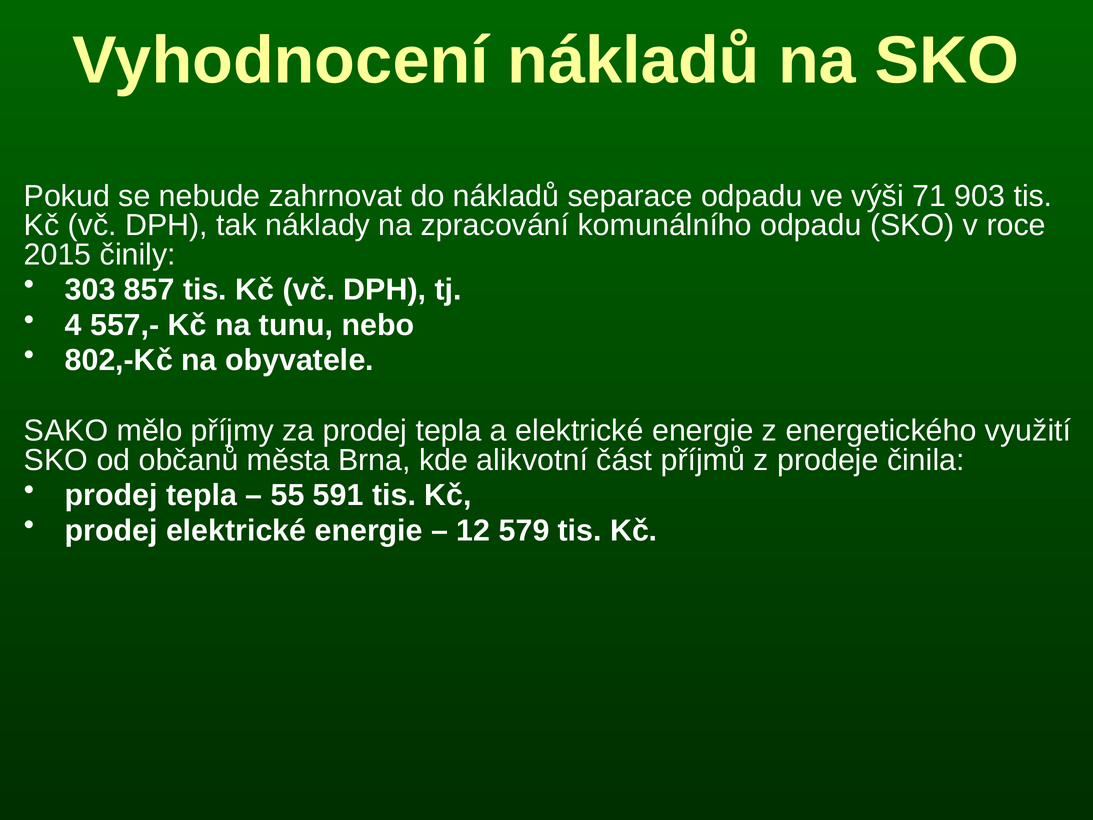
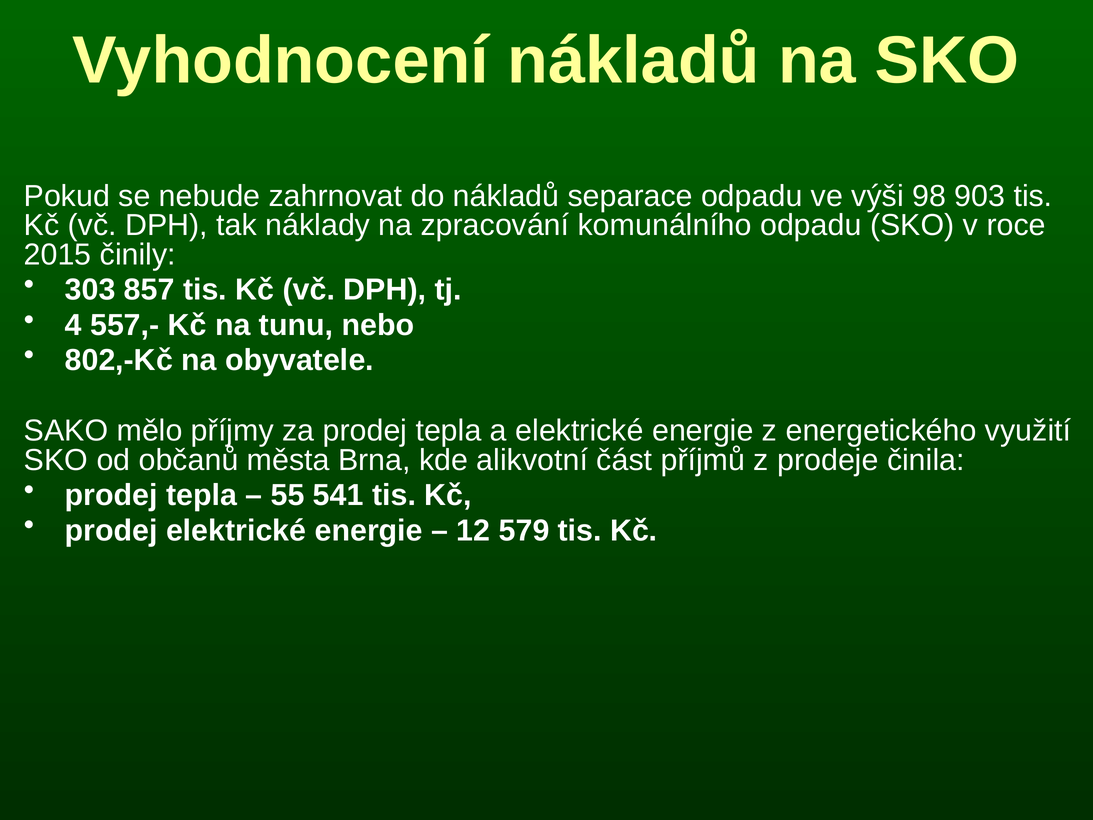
71: 71 -> 98
591: 591 -> 541
